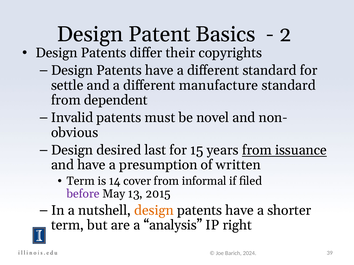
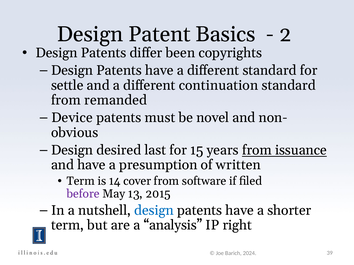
their: their -> been
manufacture: manufacture -> continuation
dependent: dependent -> remanded
Invalid: Invalid -> Device
informal: informal -> software
design at (154, 211) colour: orange -> blue
